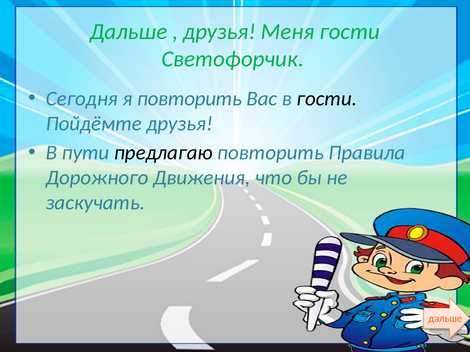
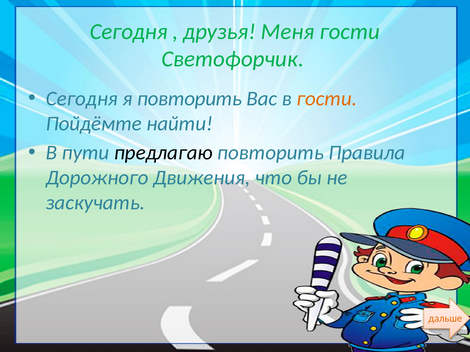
Дальше at (129, 32): Дальше -> Сегодня
гости at (327, 99) colour: black -> orange
Пойдёмте друзья: друзья -> найти
